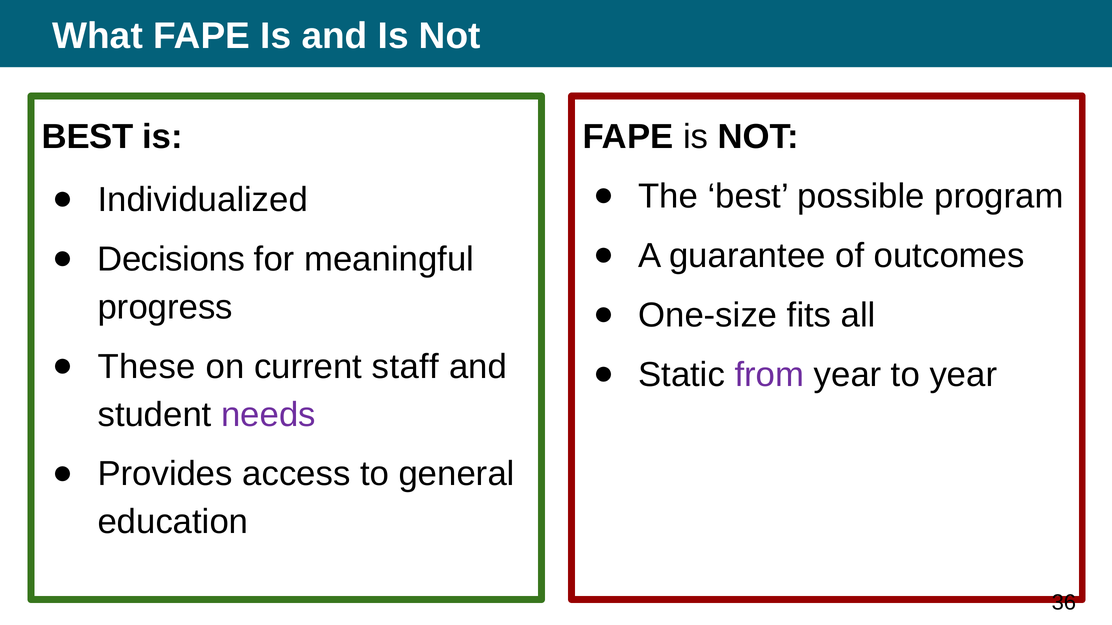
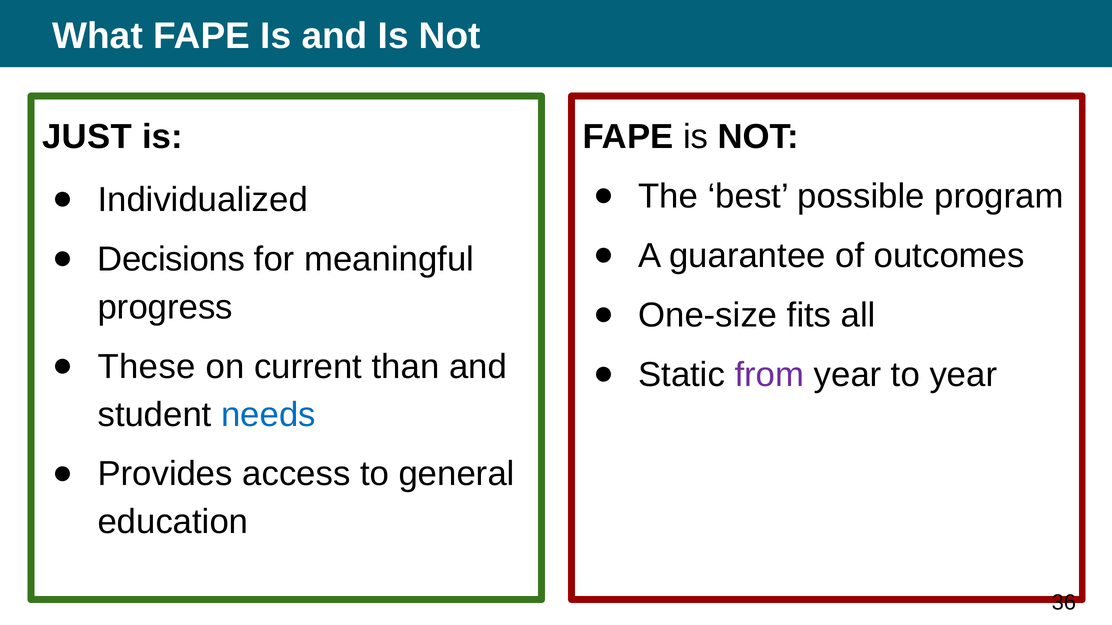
BEST at (88, 137): BEST -> JUST
staff: staff -> than
needs colour: purple -> blue
